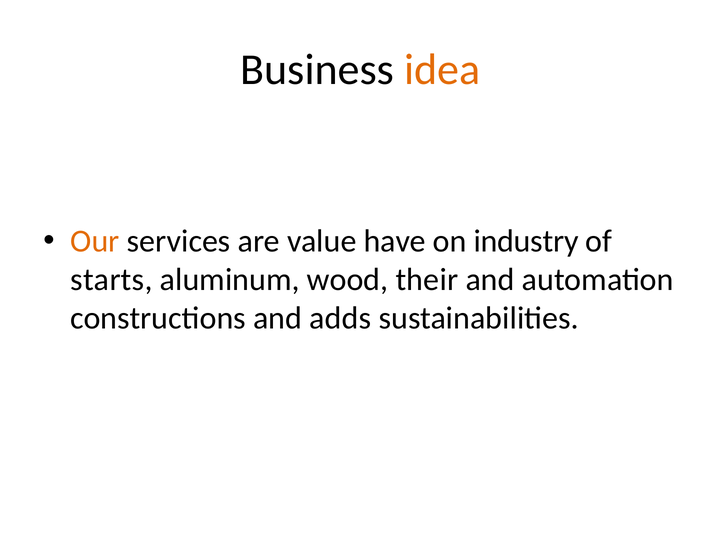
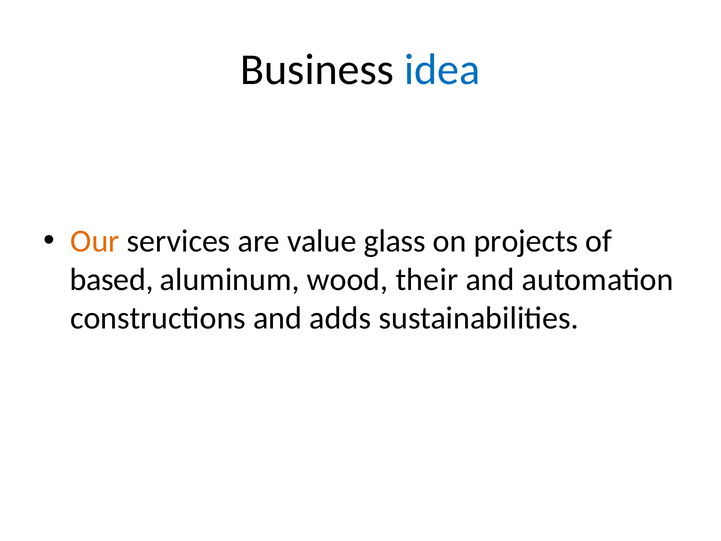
idea colour: orange -> blue
have: have -> glass
industry: industry -> projects
starts: starts -> based
